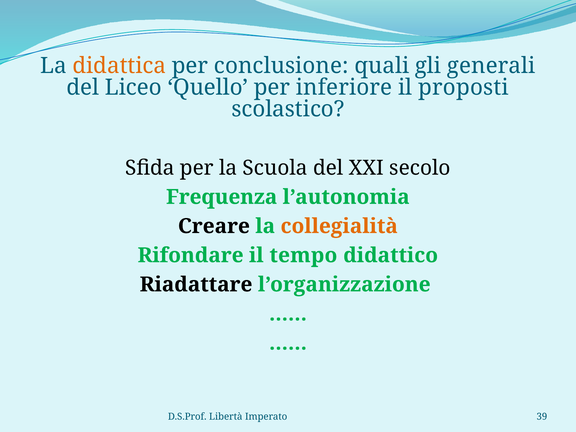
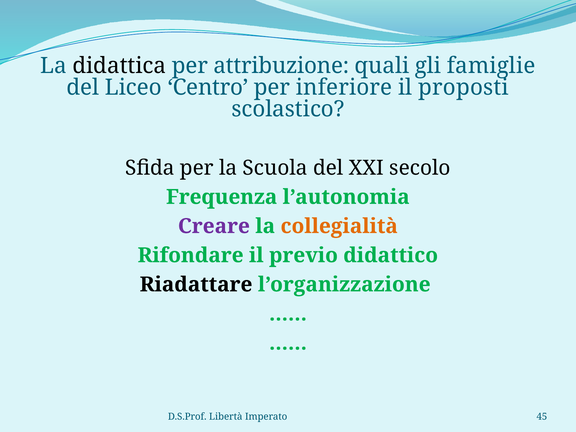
didattica colour: orange -> black
conclusione: conclusione -> attribuzione
generali: generali -> famiglie
Quello: Quello -> Centro
Creare colour: black -> purple
tempo: tempo -> previo
39: 39 -> 45
